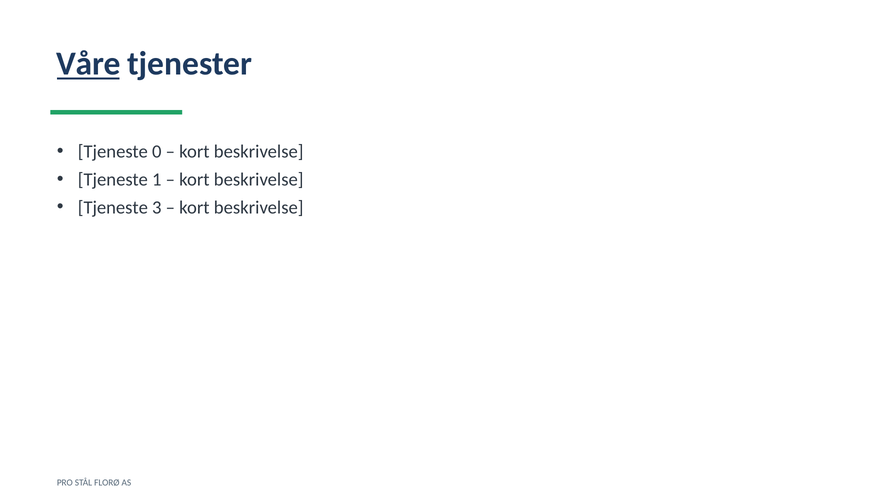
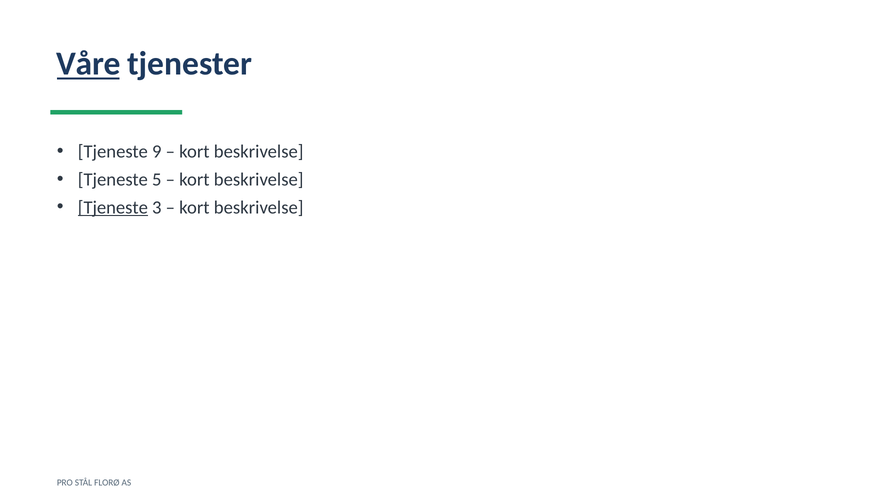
0: 0 -> 9
1: 1 -> 5
Tjeneste at (113, 207) underline: none -> present
